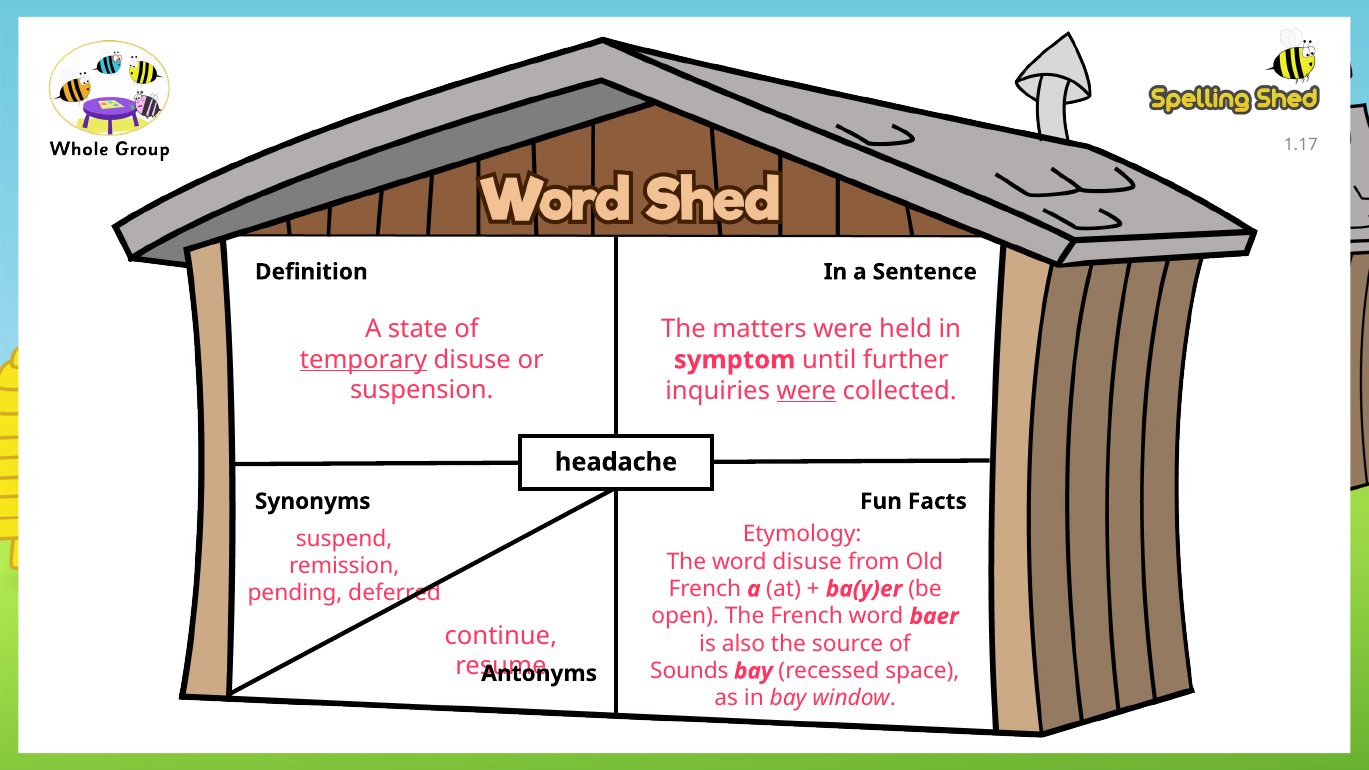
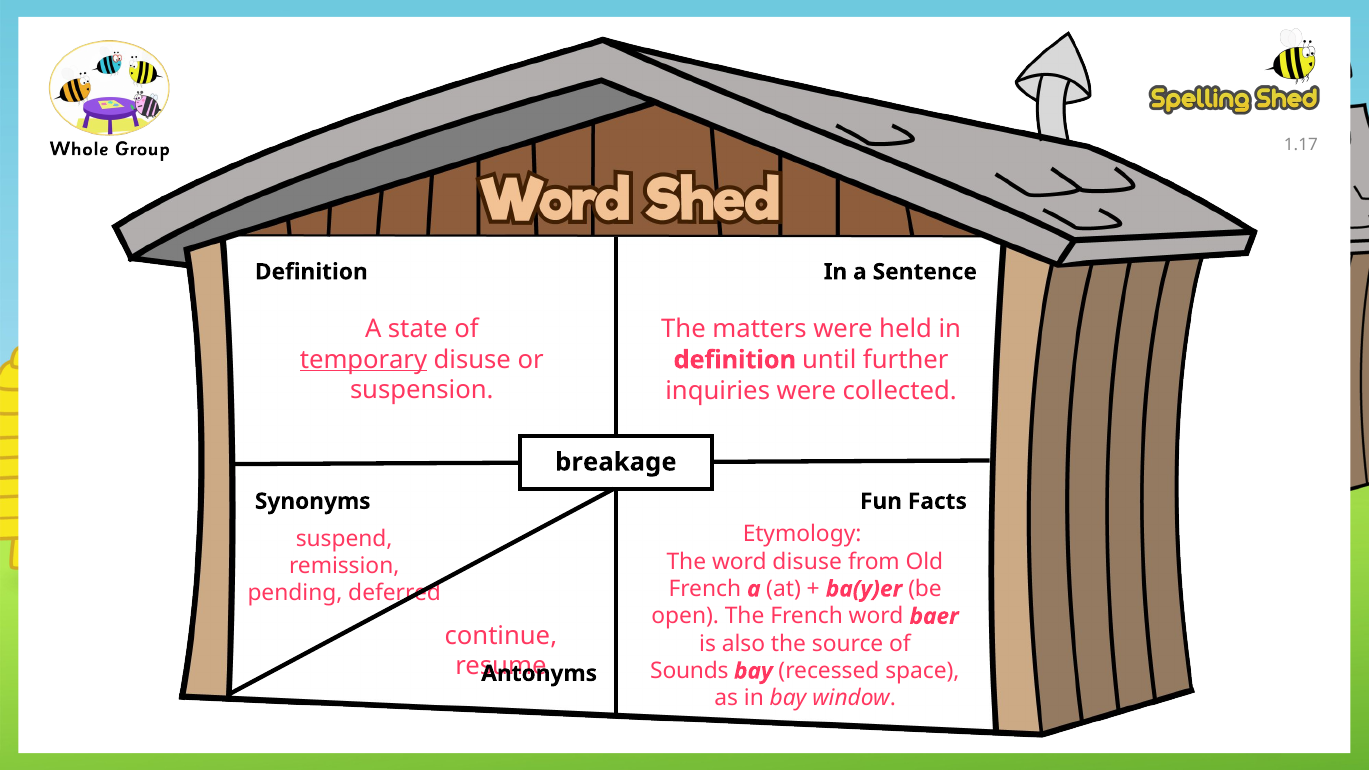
symptom at (735, 360): symptom -> definition
were at (806, 391) underline: present -> none
headache: headache -> breakage
